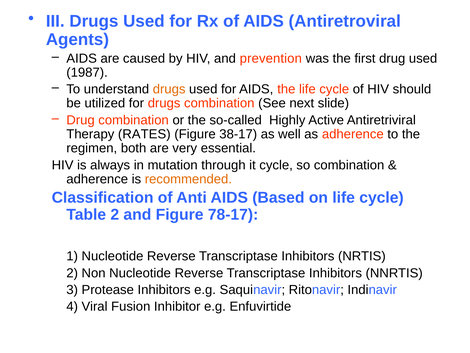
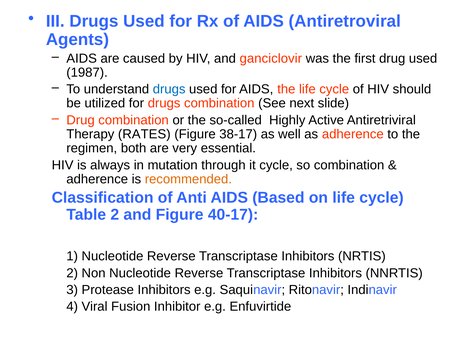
prevention: prevention -> ganciclovir
drugs at (169, 89) colour: orange -> blue
78-17: 78-17 -> 40-17
